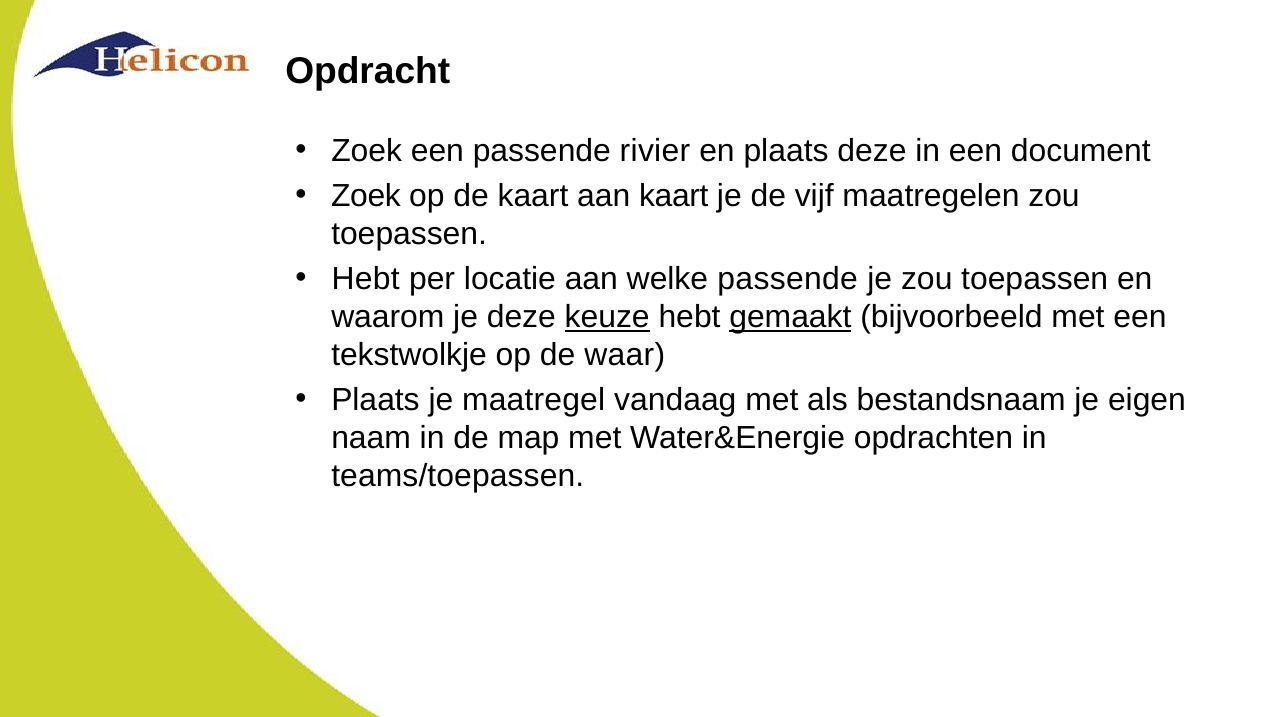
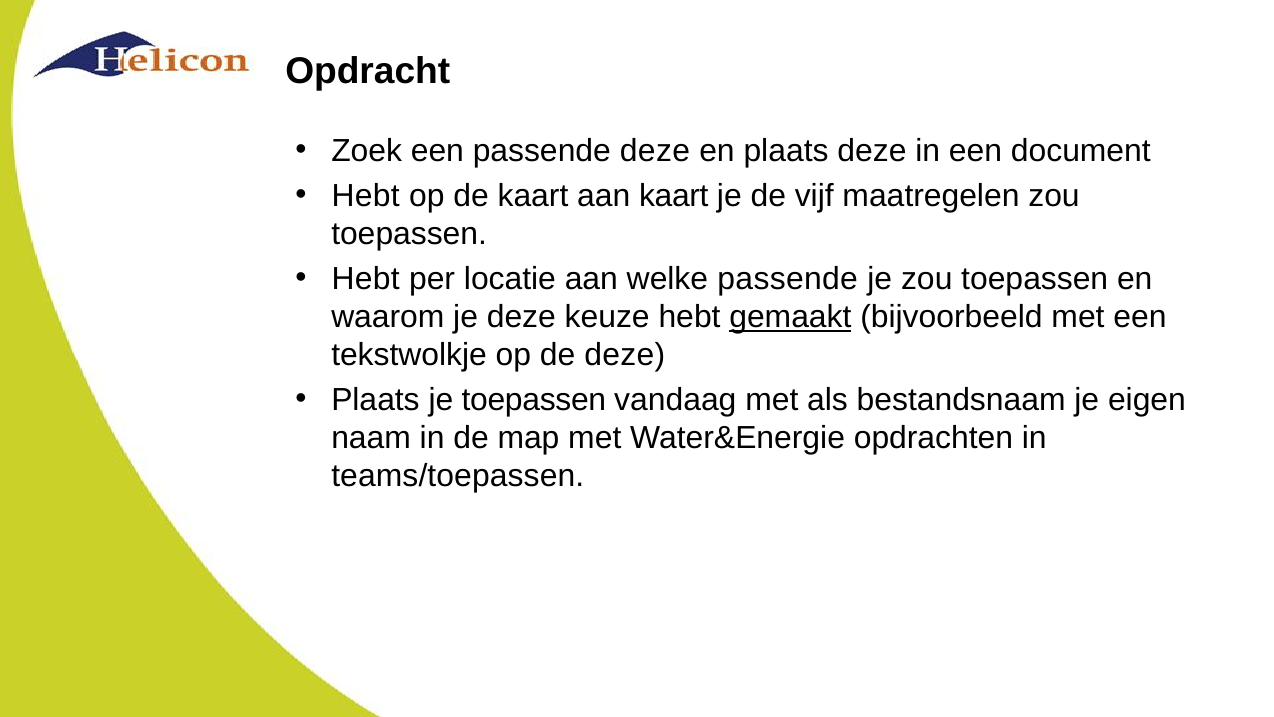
passende rivier: rivier -> deze
Zoek at (366, 196): Zoek -> Hebt
keuze underline: present -> none
de waar: waar -> deze
je maatregel: maatregel -> toepassen
